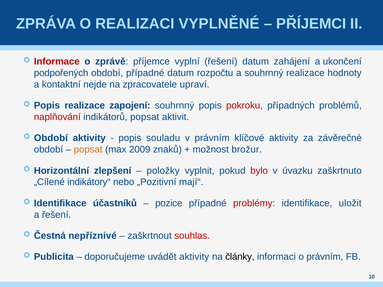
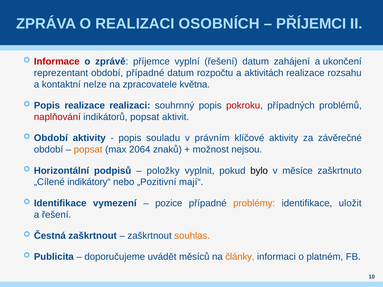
VYPLNĚNÉ: VYPLNĚNÉ -> OSOBNÍCH
podpořených: podpořených -> reprezentant
a souhrnný: souhrnný -> aktivitách
hodnoty: hodnoty -> rozsahu
nejde: nejde -> nelze
upraví: upraví -> května
realizace zapojení: zapojení -> realizaci
2009: 2009 -> 2064
brožur: brožur -> nejsou
zlepšení: zlepšení -> podpisů
bylo colour: red -> black
úvazku: úvazku -> měsíce
účastníků: účastníků -> vymezení
problémy colour: red -> orange
Čestná nepříznivé: nepříznivé -> zaškrtnout
souhlas colour: red -> orange
uvádět aktivity: aktivity -> měsíců
články colour: black -> orange
o právním: právním -> platném
